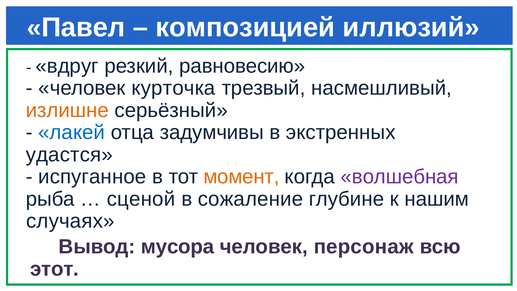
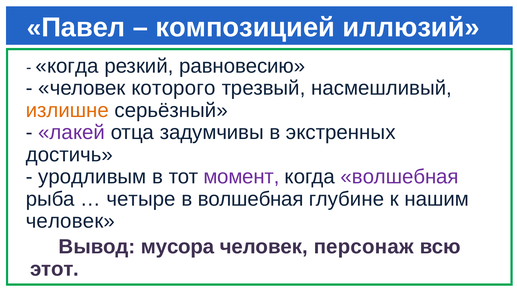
вдруг at (67, 66): вдруг -> когда
курточка: курточка -> которого
лакей colour: blue -> purple
удастся: удастся -> достичь
испуганное: испуганное -> уродливым
момент colour: orange -> purple
сценой: сценой -> четыре
в сожаление: сожаление -> волшебная
случаях at (70, 221): случаях -> человек
